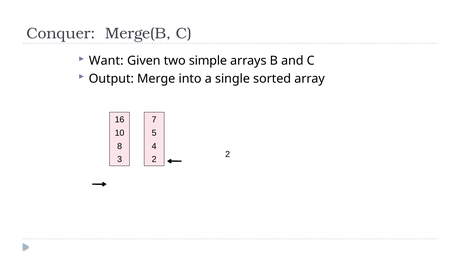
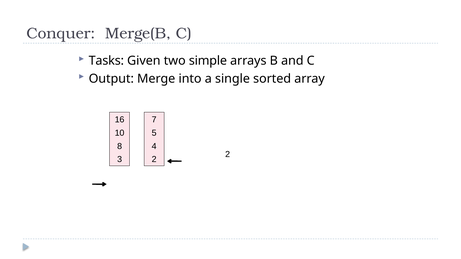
Want: Want -> Tasks
